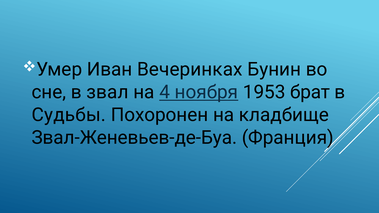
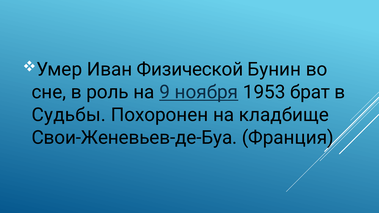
Вечеринках: Вечеринках -> Физической
звал: звал -> роль
4: 4 -> 9
Звал-Женевьев-де-Буа: Звал-Женевьев-де-Буа -> Свои-Женевьев-де-Буа
